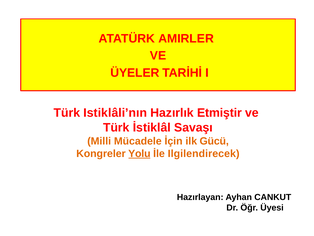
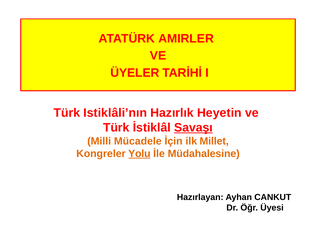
Etmiştir: Etmiştir -> Heyetin
Savaşı underline: none -> present
Gücü: Gücü -> Millet
Ilgilendirecek: Ilgilendirecek -> Müdahalesine
